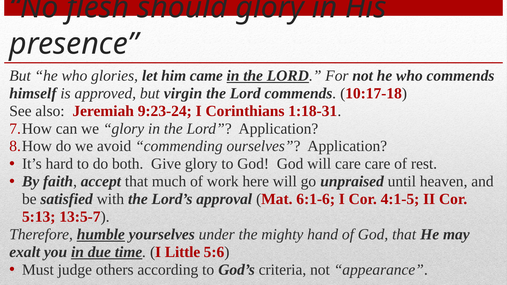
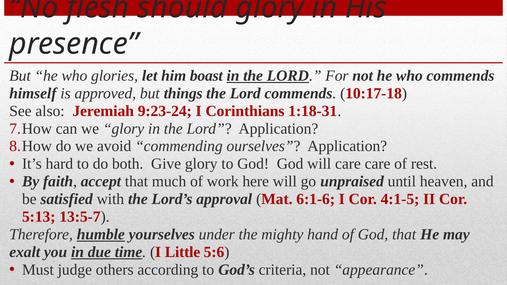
came: came -> boast
virgin: virgin -> things
